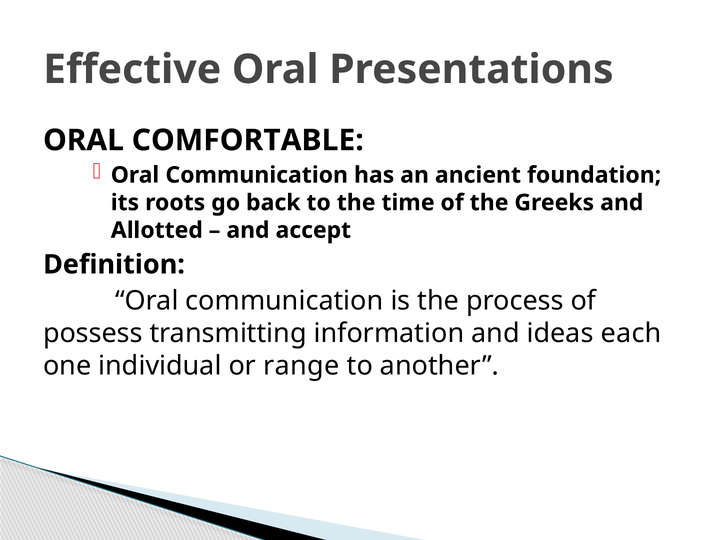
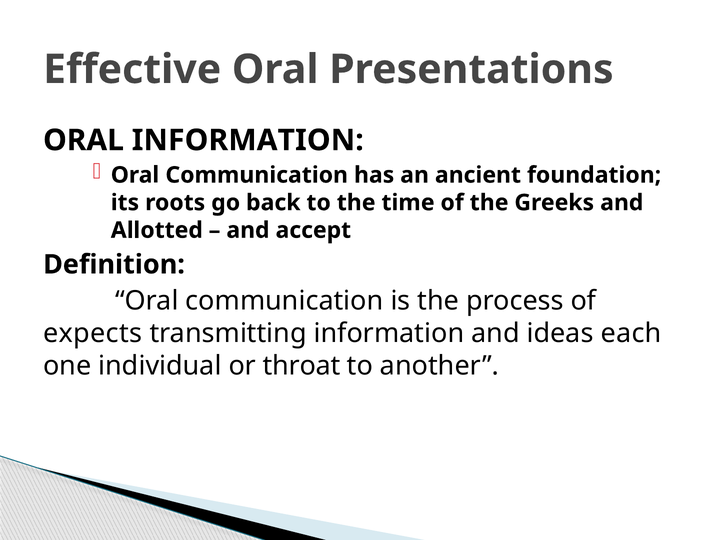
ORAL COMFORTABLE: COMFORTABLE -> INFORMATION
possess: possess -> expects
range: range -> throat
